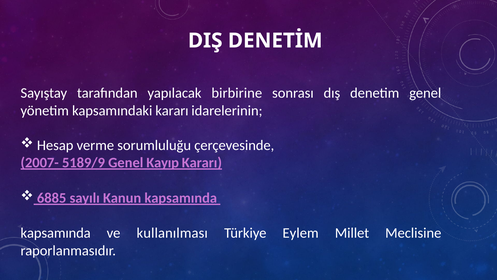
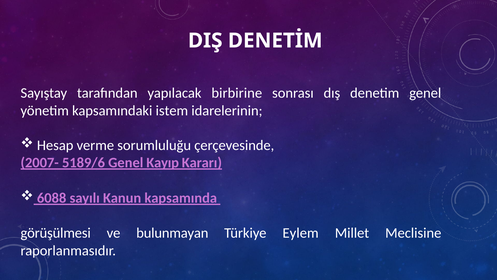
kapsamındaki kararı: kararı -> istem
5189/9: 5189/9 -> 5189/6
6885: 6885 -> 6088
kapsamında at (56, 233): kapsamında -> görüşülmesi
kullanılması: kullanılması -> bulunmayan
